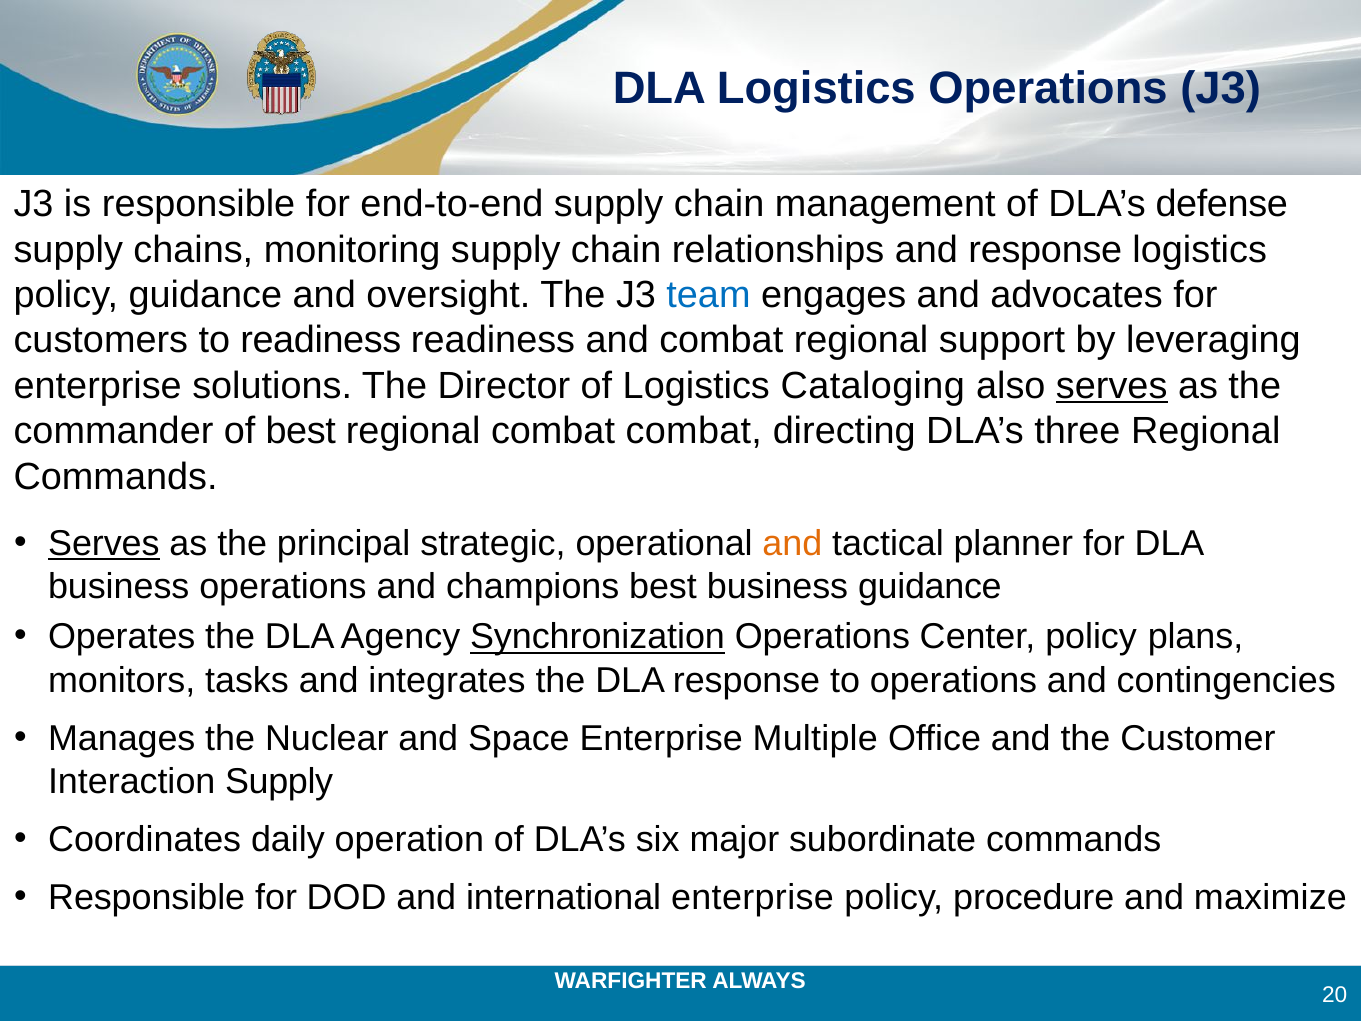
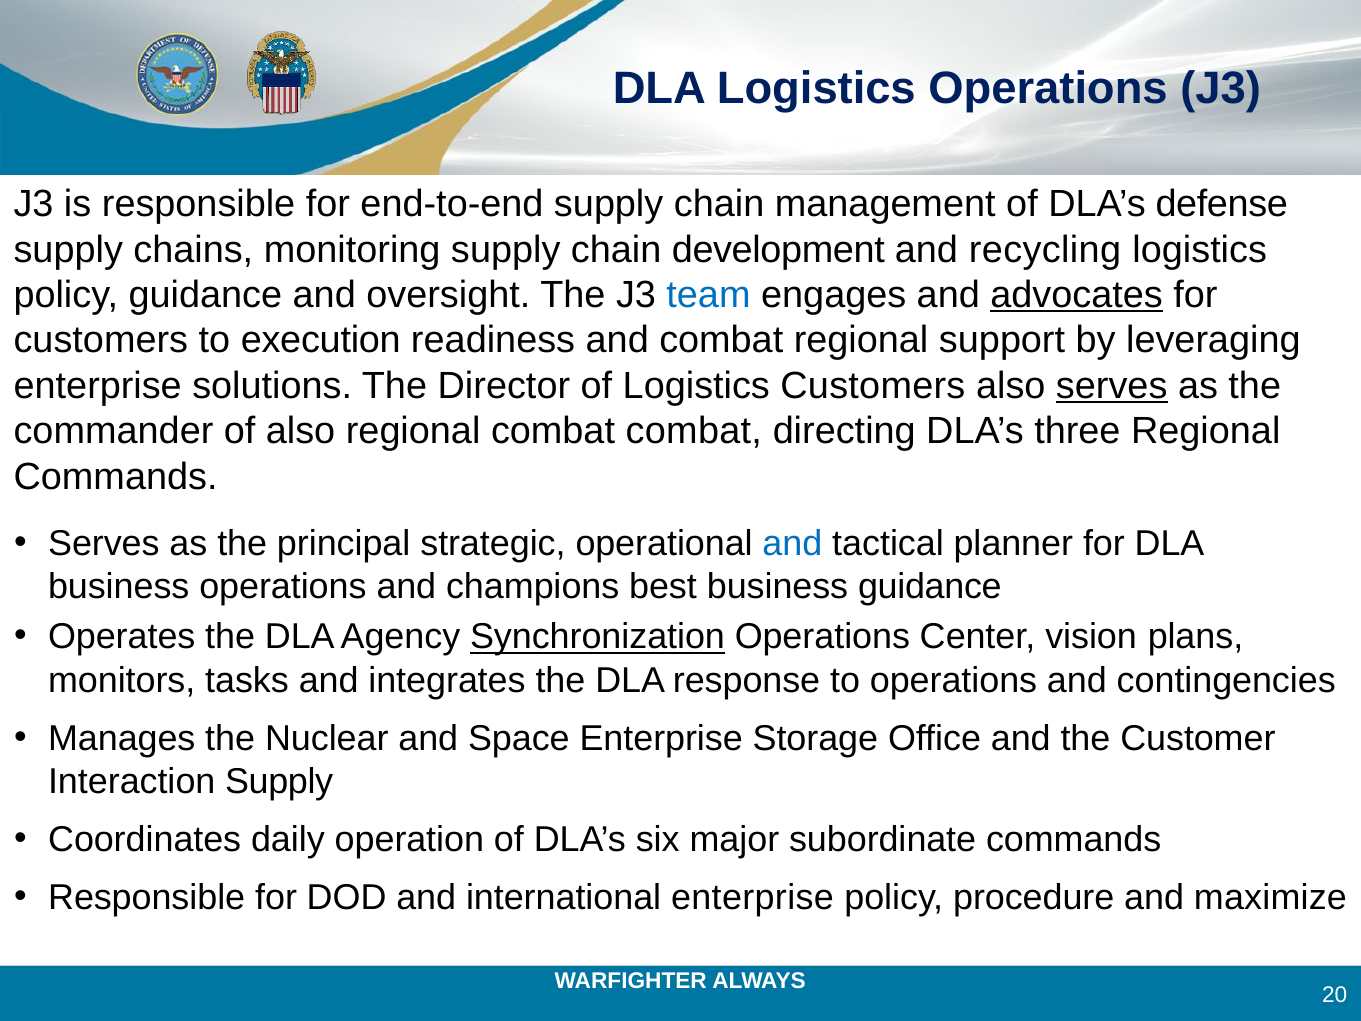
relationships: relationships -> development
and response: response -> recycling
advocates underline: none -> present
to readiness: readiness -> execution
Logistics Cataloging: Cataloging -> Customers
of best: best -> also
Serves at (104, 543) underline: present -> none
and at (792, 543) colour: orange -> blue
Center policy: policy -> vision
Multiple: Multiple -> Storage
